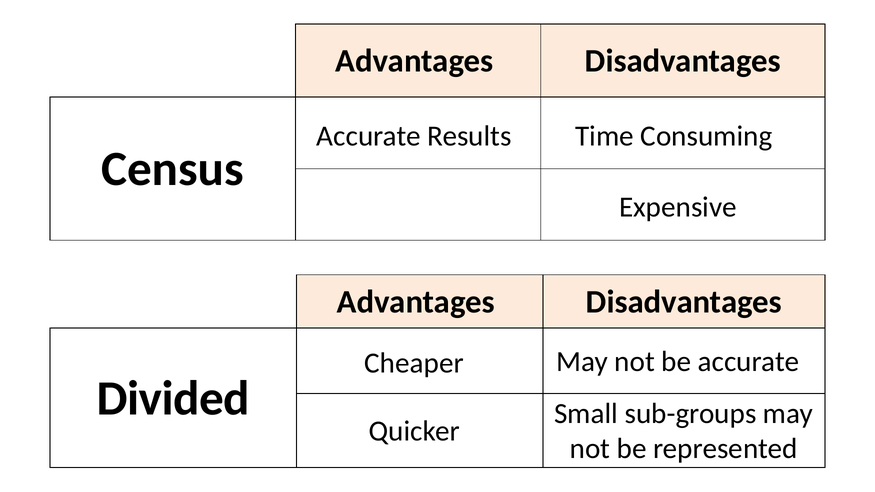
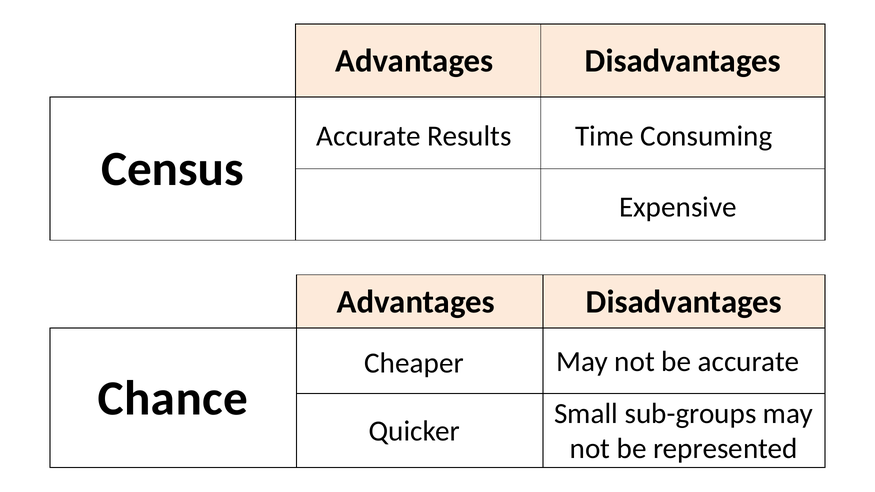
Divided: Divided -> Chance
